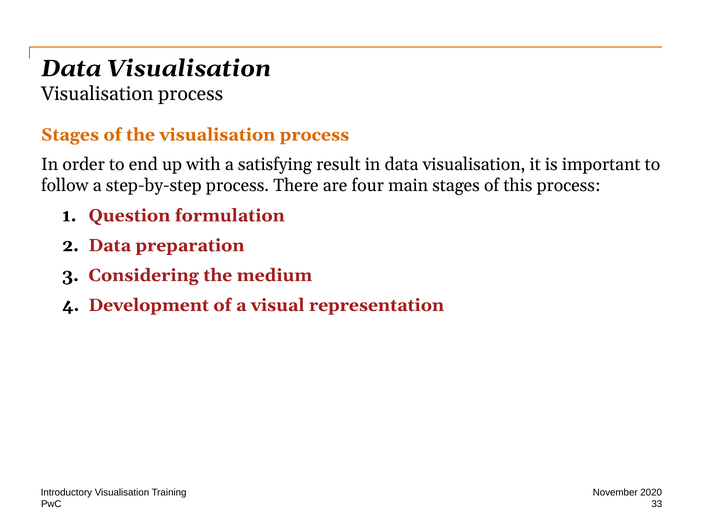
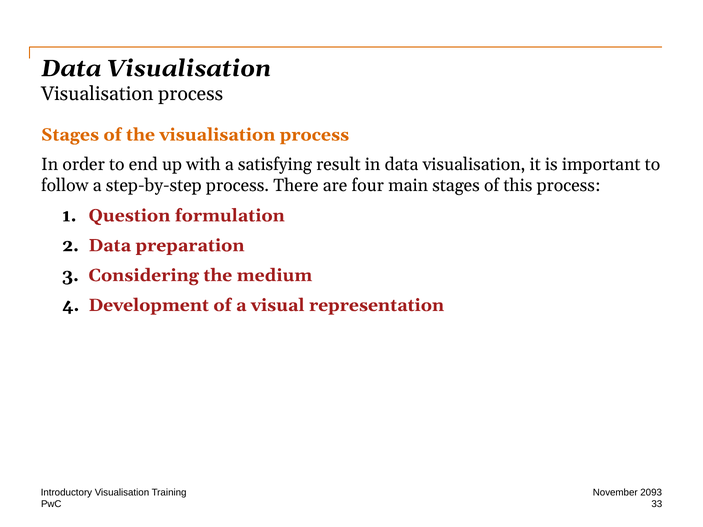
2020: 2020 -> 2093
